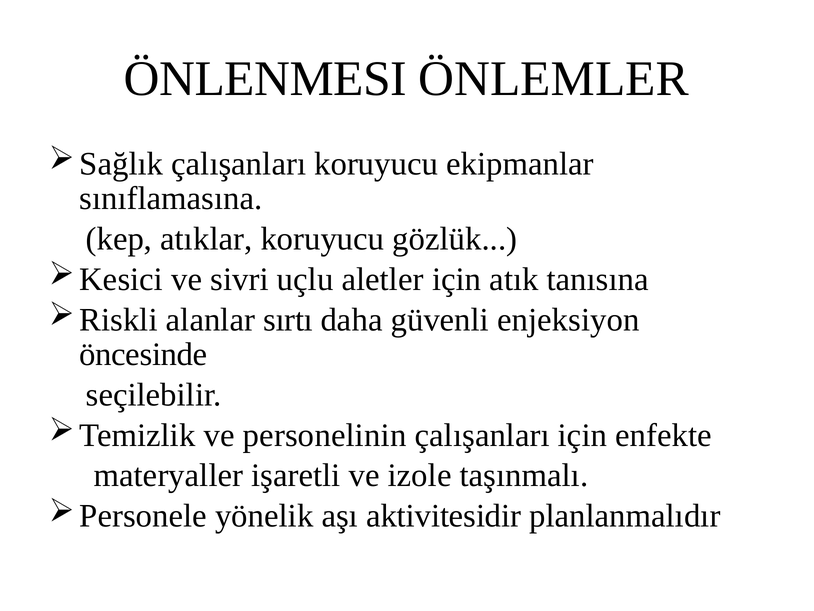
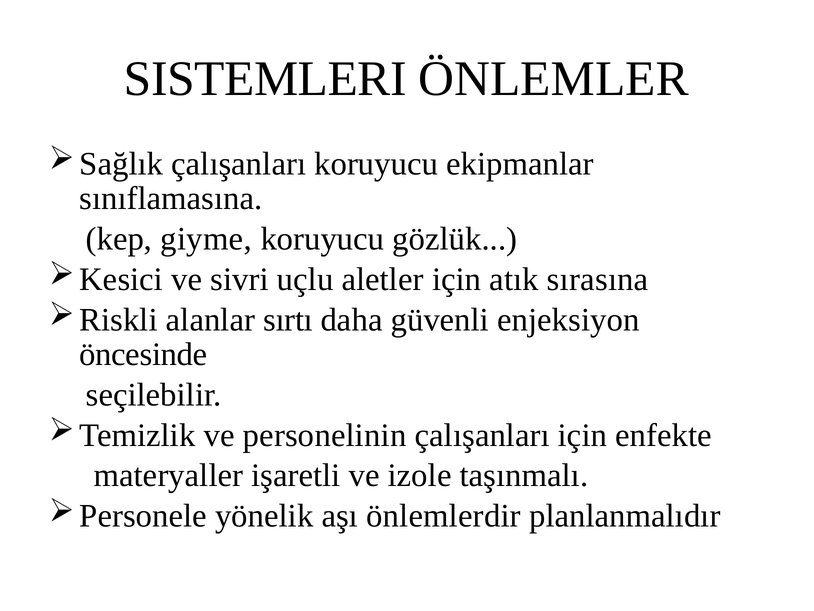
ÖNLENMESI: ÖNLENMESI -> SISTEMLERI
atıklar: atıklar -> giyme
tanısına: tanısına -> sırasına
aktivitesidir: aktivitesidir -> önlemlerdir
